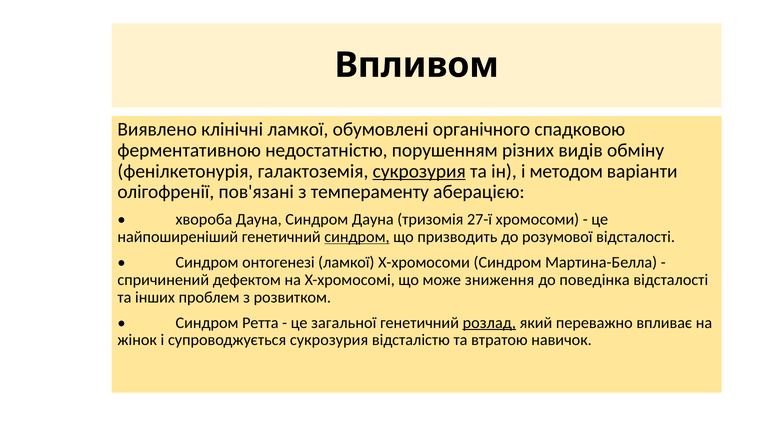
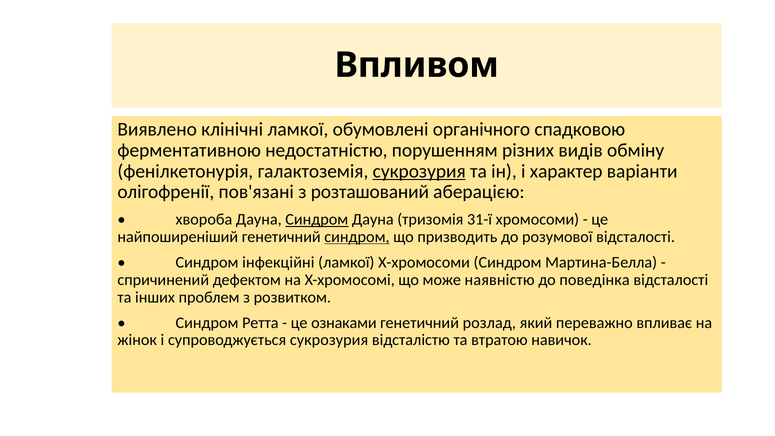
методом: методом -> характер
темпераменту: темпераменту -> розташований
Синдром at (317, 219) underline: none -> present
27-ї: 27-ї -> 31-ї
онтогенезі: онтогенезі -> інфекційні
зниження: зниження -> наявністю
загальної: загальної -> ознаками
розлад underline: present -> none
